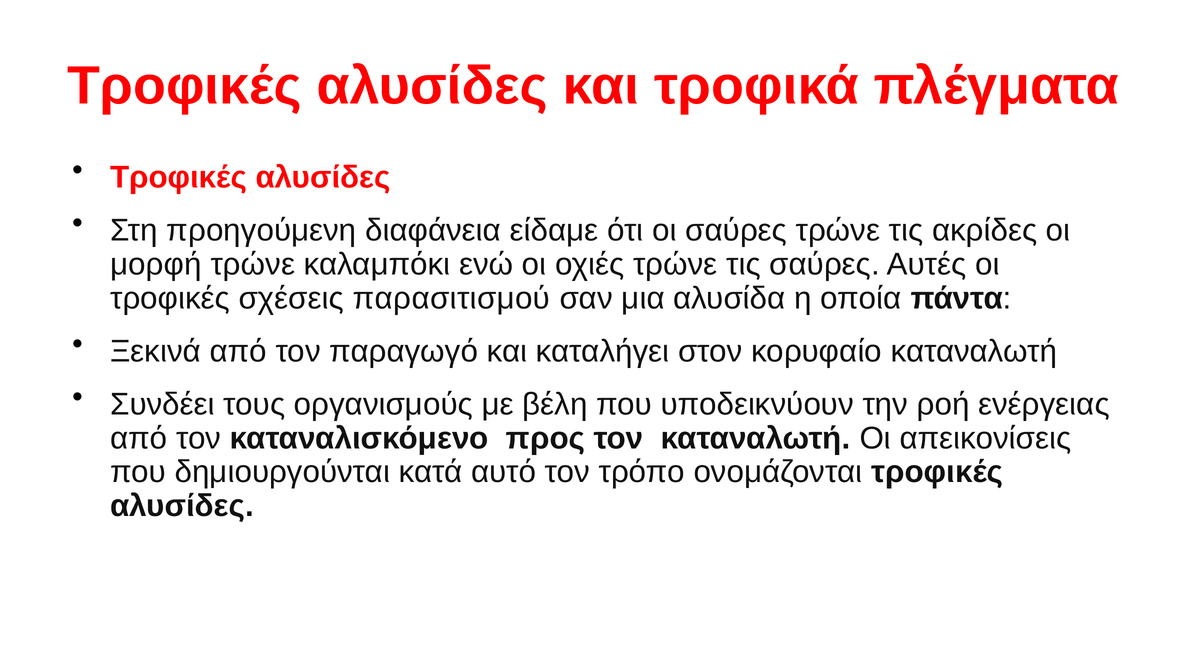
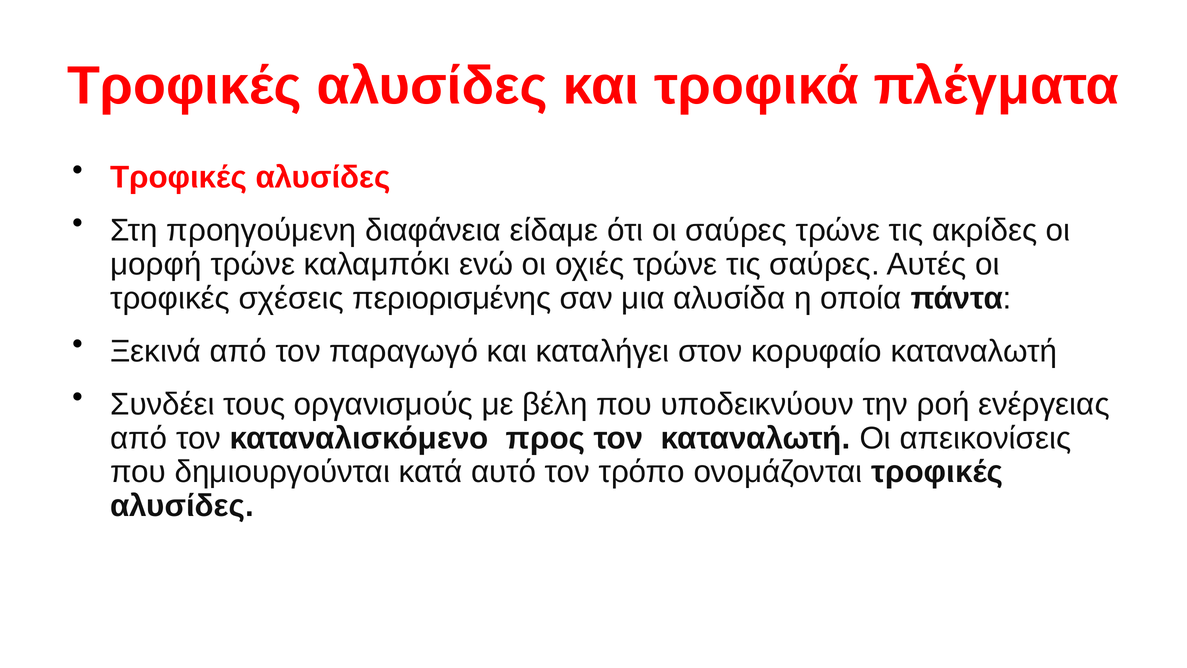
παρασιτισμού: παρασιτισμού -> περιορισμένης
